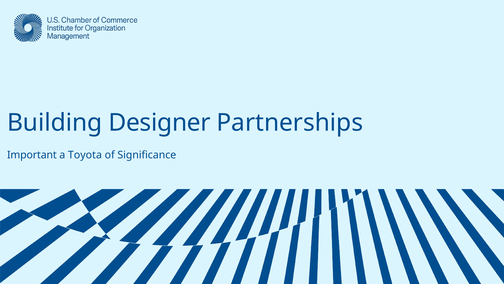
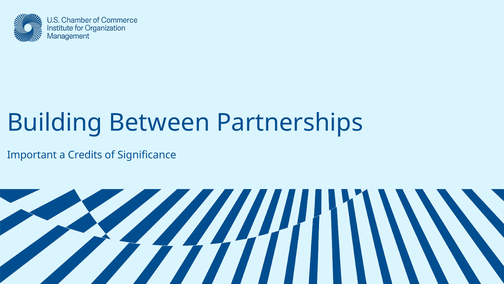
Designer: Designer -> Between
Toyota: Toyota -> Credits
